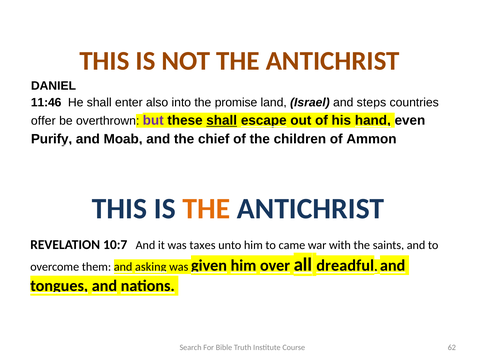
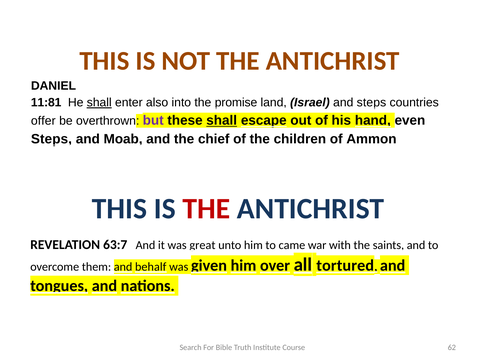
11:46: 11:46 -> 11:81
shall at (99, 103) underline: none -> present
Purify at (52, 139): Purify -> Steps
THE at (206, 208) colour: orange -> red
10:7: 10:7 -> 63:7
taxes: taxes -> great
asking: asking -> behalf
dreadful: dreadful -> tortured
